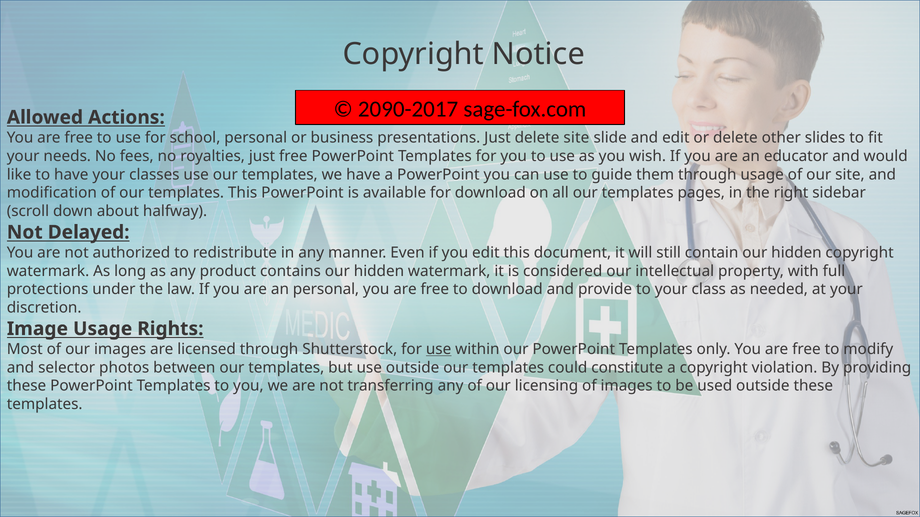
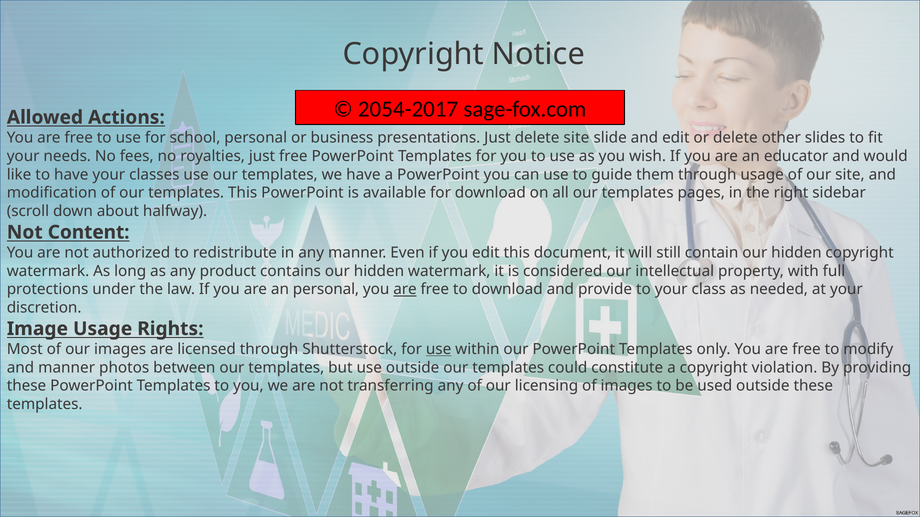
2090-2017: 2090-2017 -> 2054-2017
Delayed: Delayed -> Content
are at (405, 290) underline: none -> present
and selector: selector -> manner
